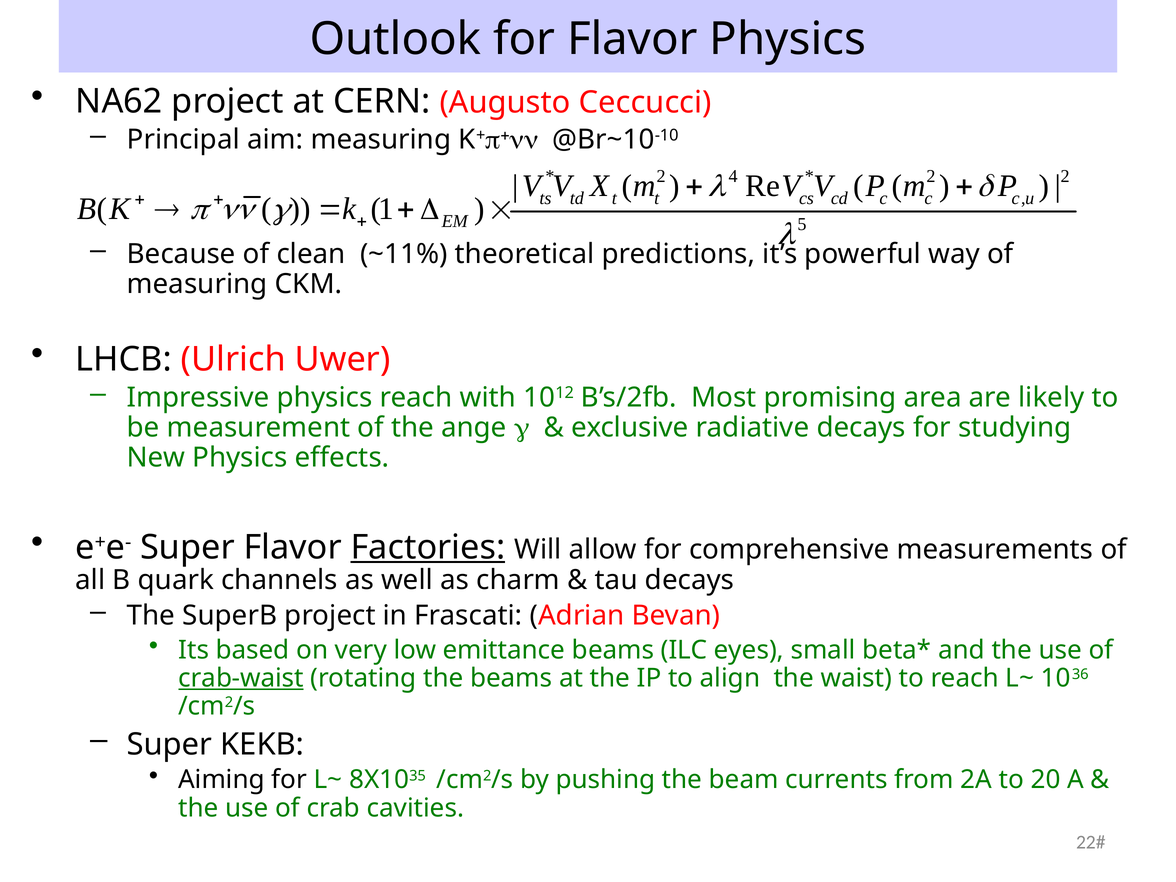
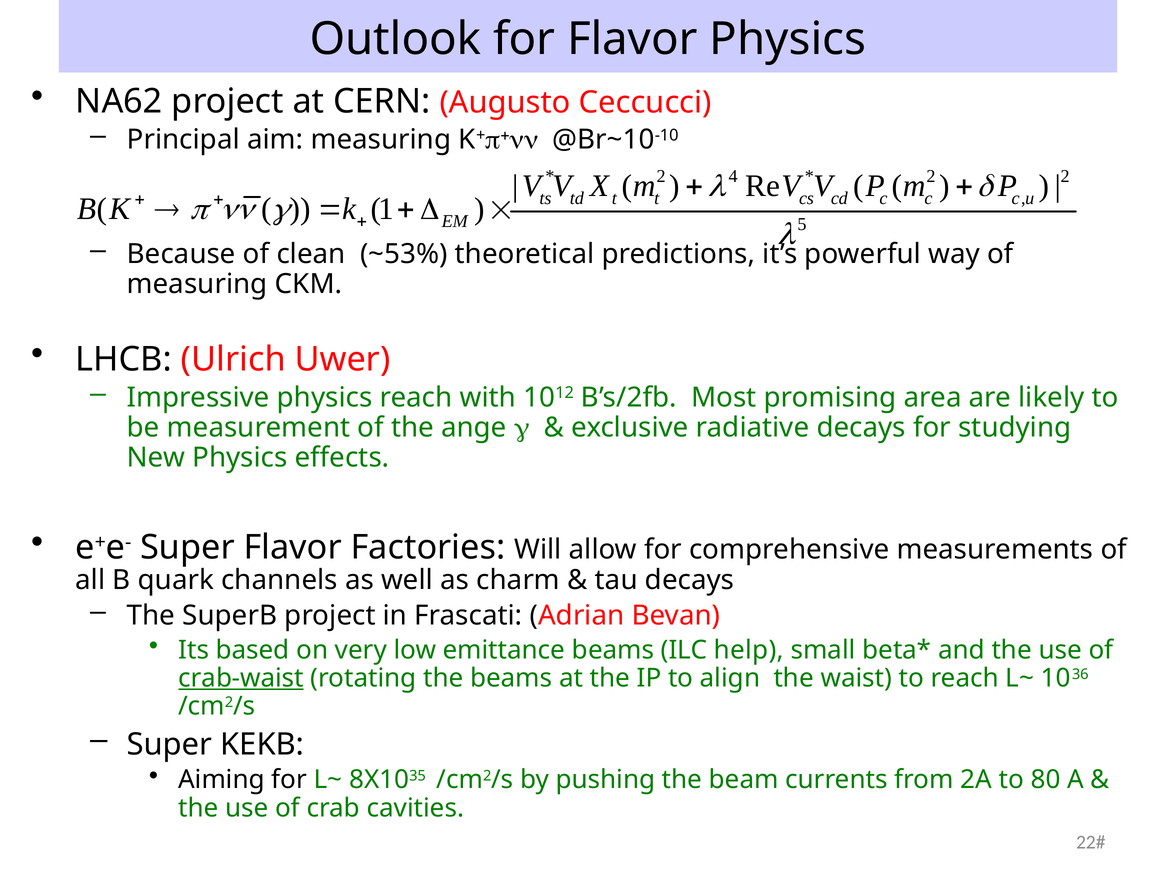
~11%: ~11% -> ~53%
Factories underline: present -> none
eyes: eyes -> help
20: 20 -> 80
